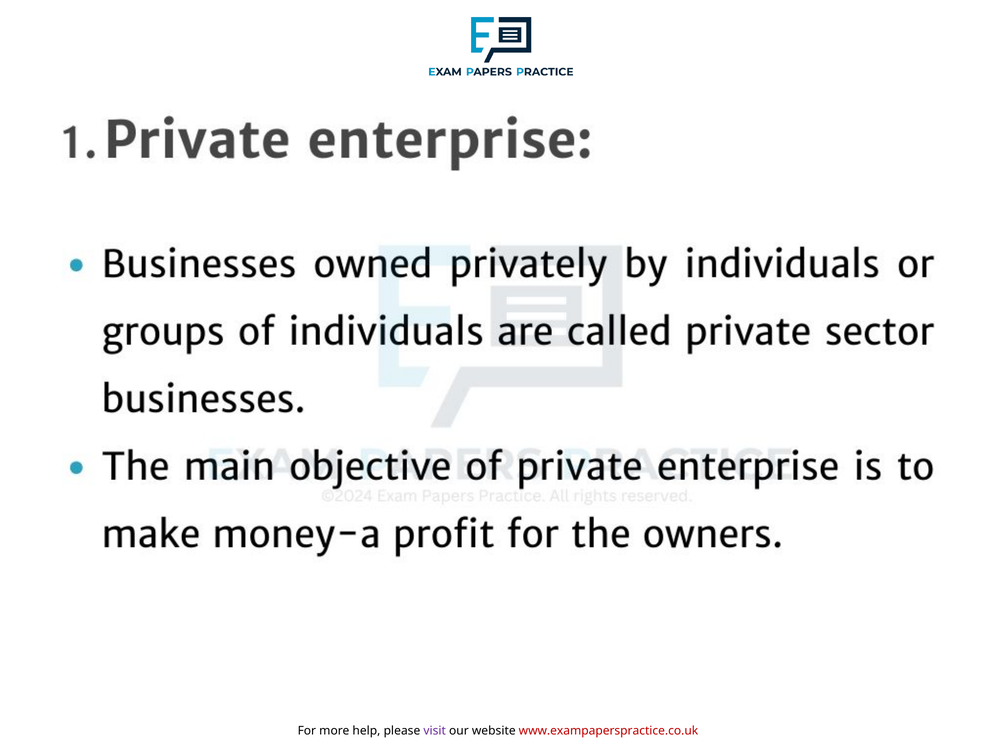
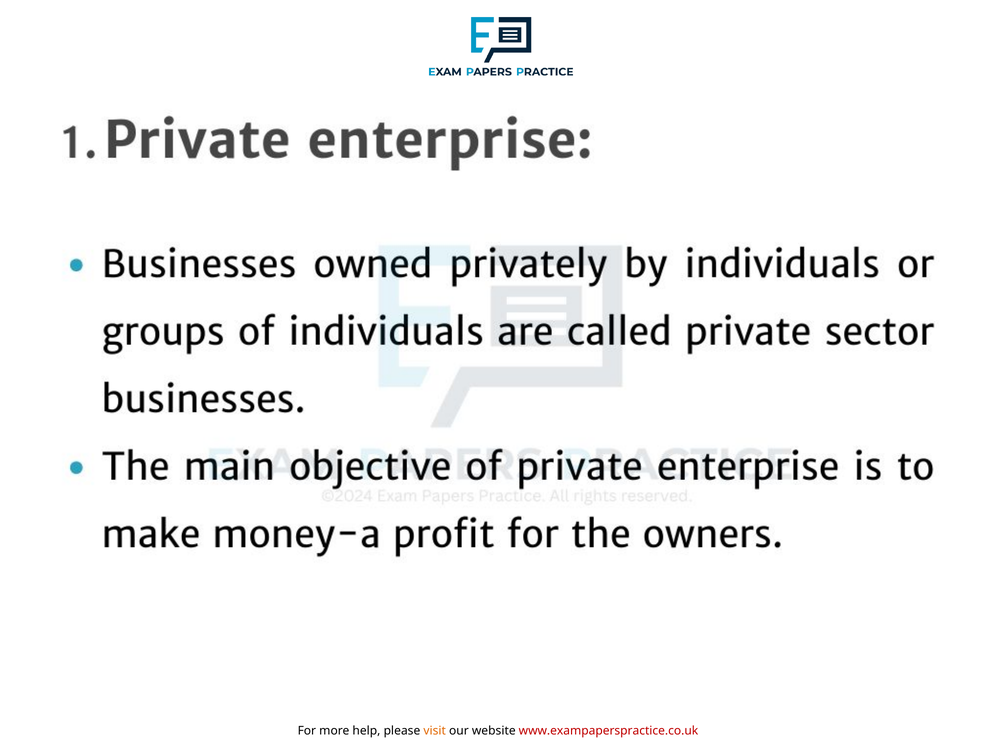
visit colour: purple -> orange
